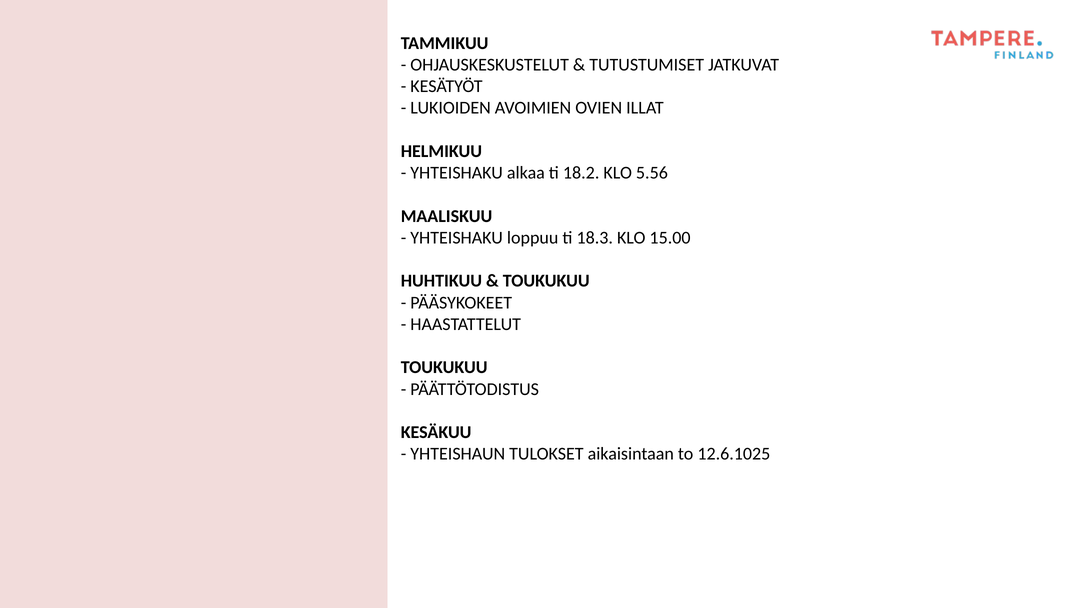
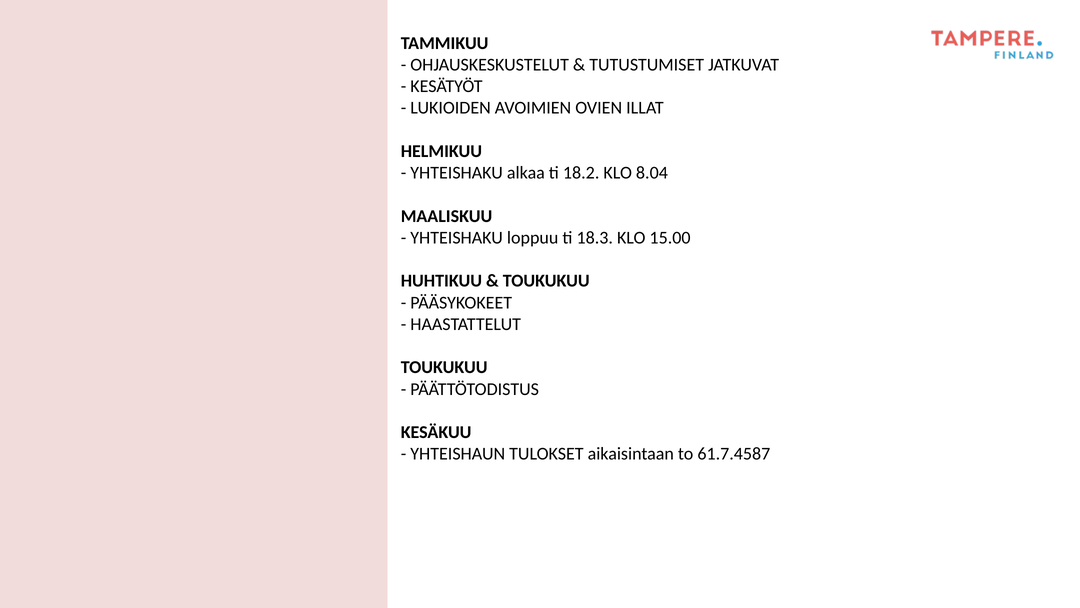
5.56: 5.56 -> 8.04
12.6.1025: 12.6.1025 -> 61.7.4587
